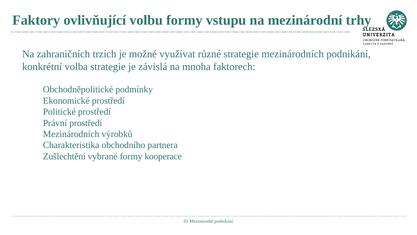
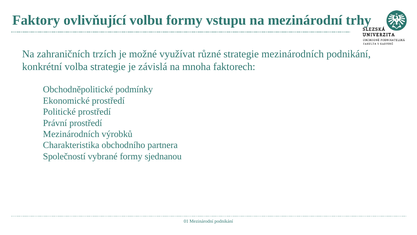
Zušlechtění: Zušlechtění -> Společností
kooperace: kooperace -> sjednanou
